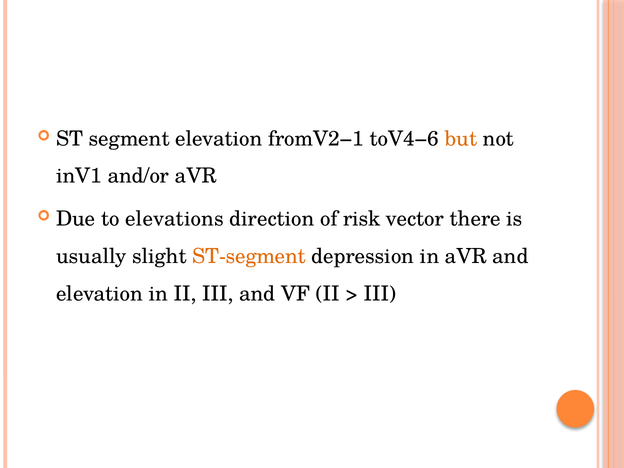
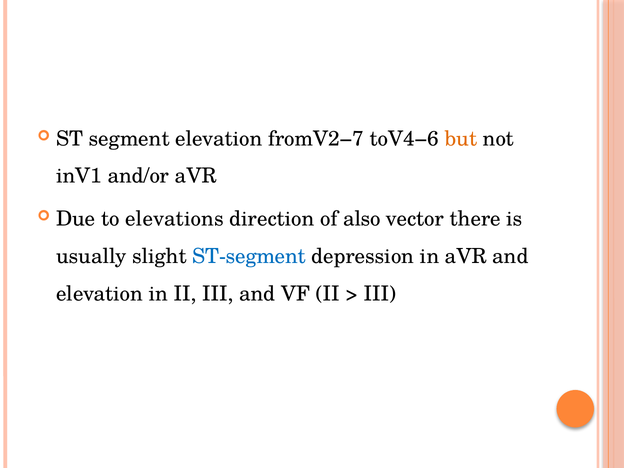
fromV2−1: fromV2−1 -> fromV2−7
risk: risk -> also
ST-segment colour: orange -> blue
